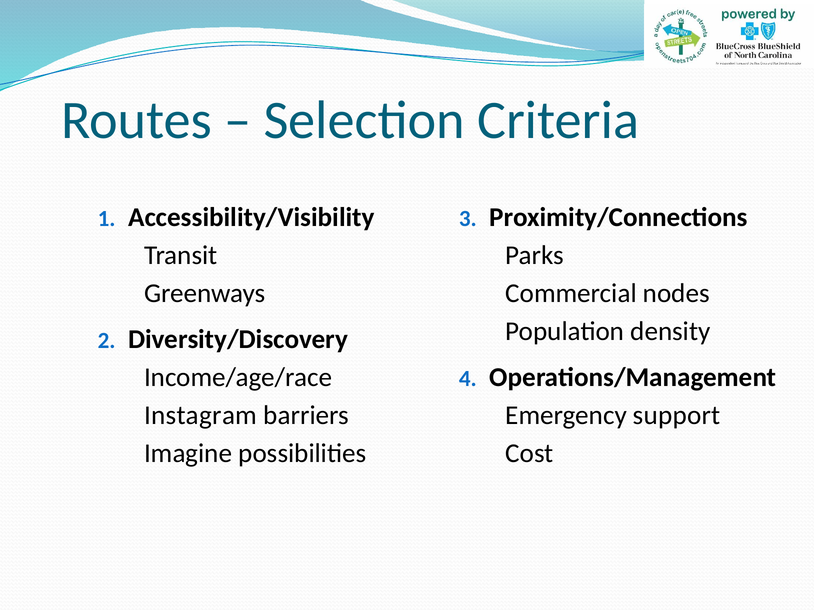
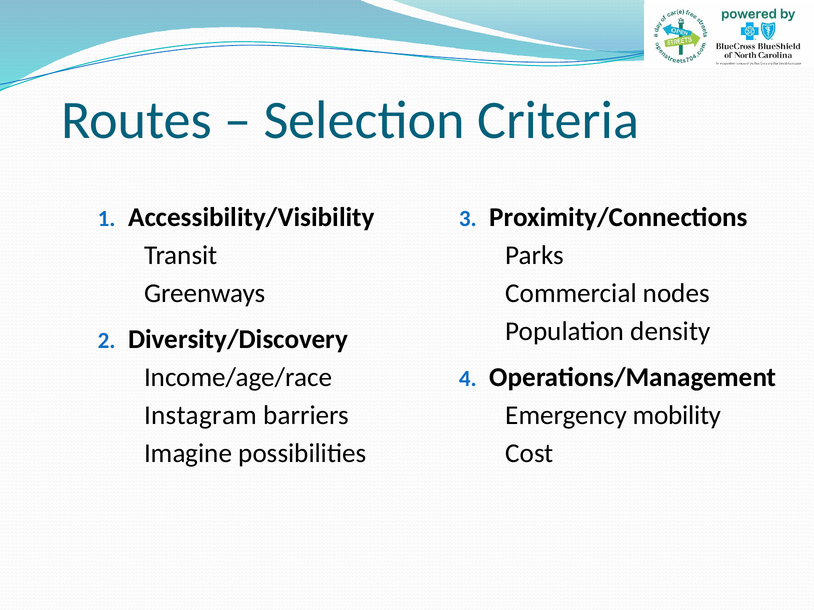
support: support -> mobility
